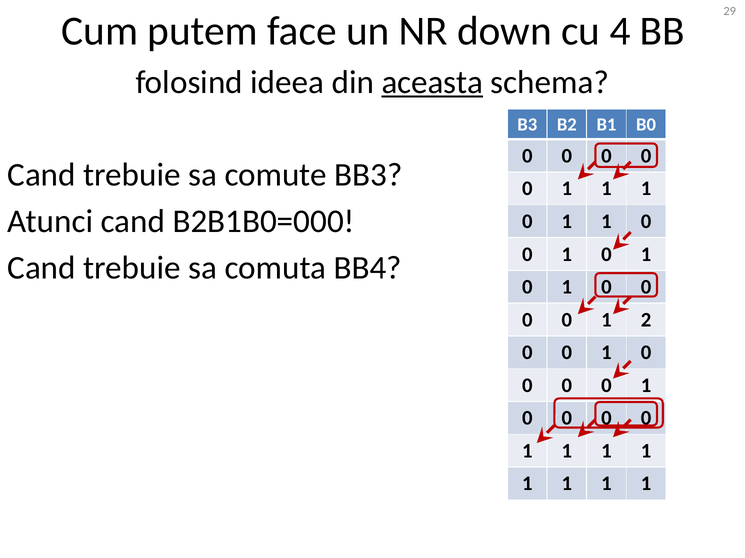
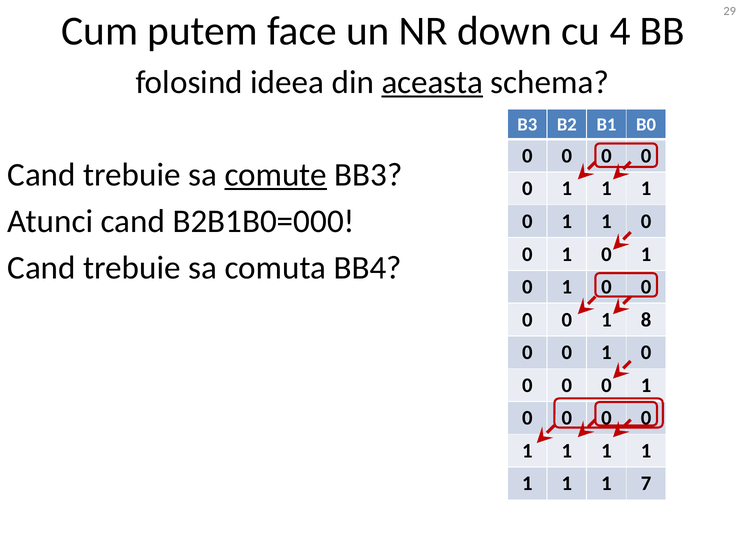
comute underline: none -> present
2: 2 -> 8
1 at (646, 484): 1 -> 7
